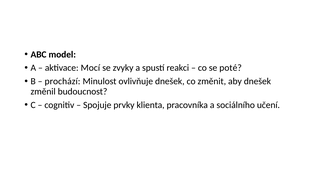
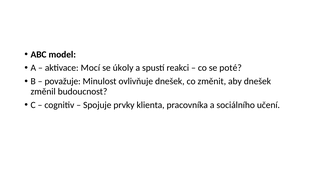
zvyky: zvyky -> úkoly
prochází: prochází -> považuje
